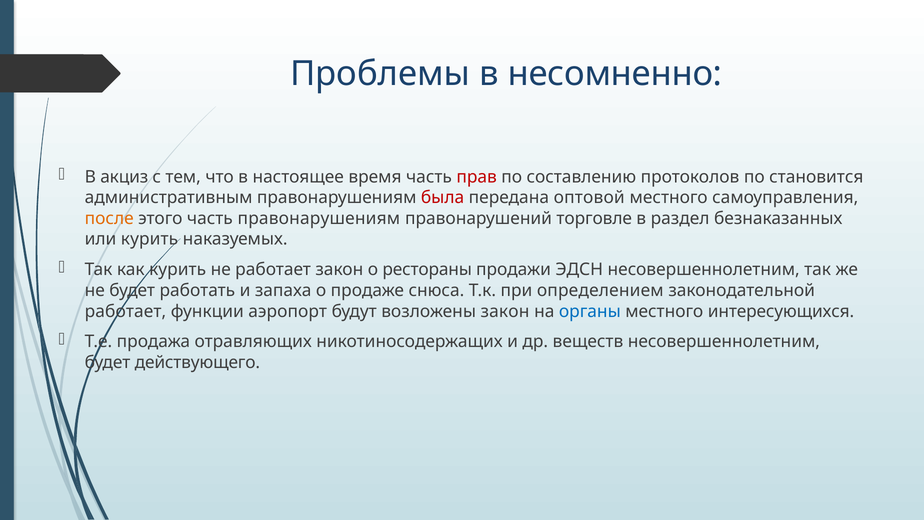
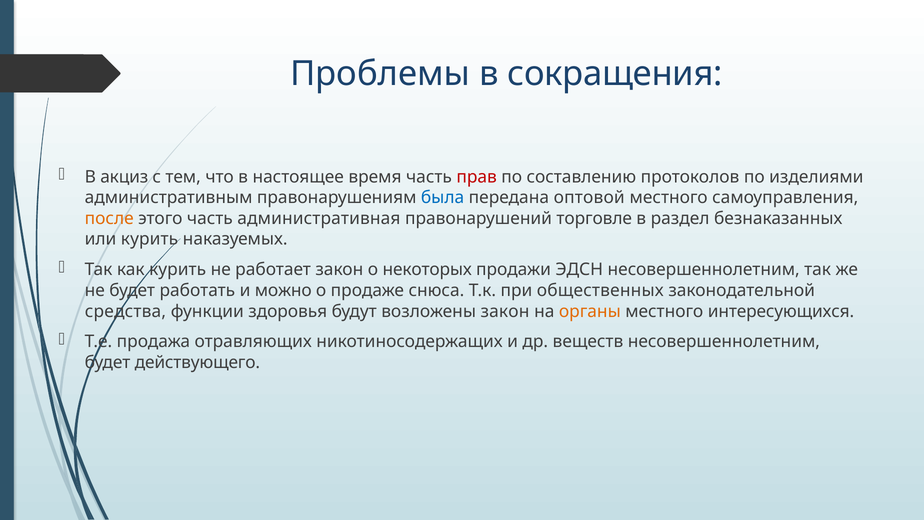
несомненно: несомненно -> сокращения
становится: становится -> изделиями
была colour: red -> blue
часть правонарушениям: правонарушениям -> административная
рестораны: рестораны -> некоторых
запаха: запаха -> можно
определением: определением -> общественных
работает at (125, 311): работает -> средства
аэропорт: аэропорт -> здоровья
органы colour: blue -> orange
